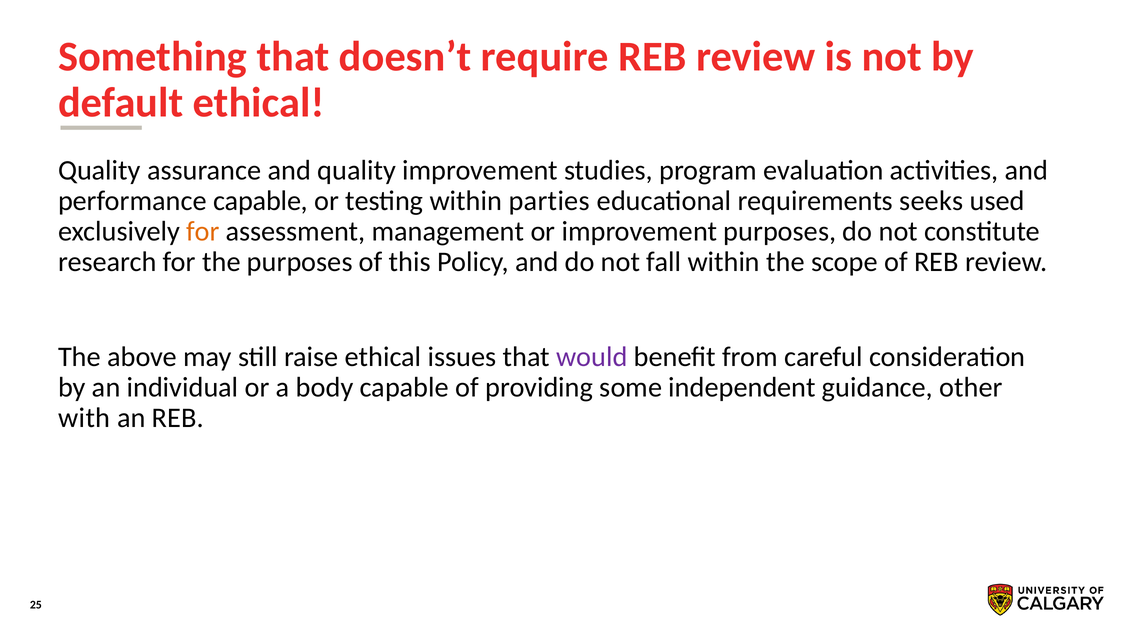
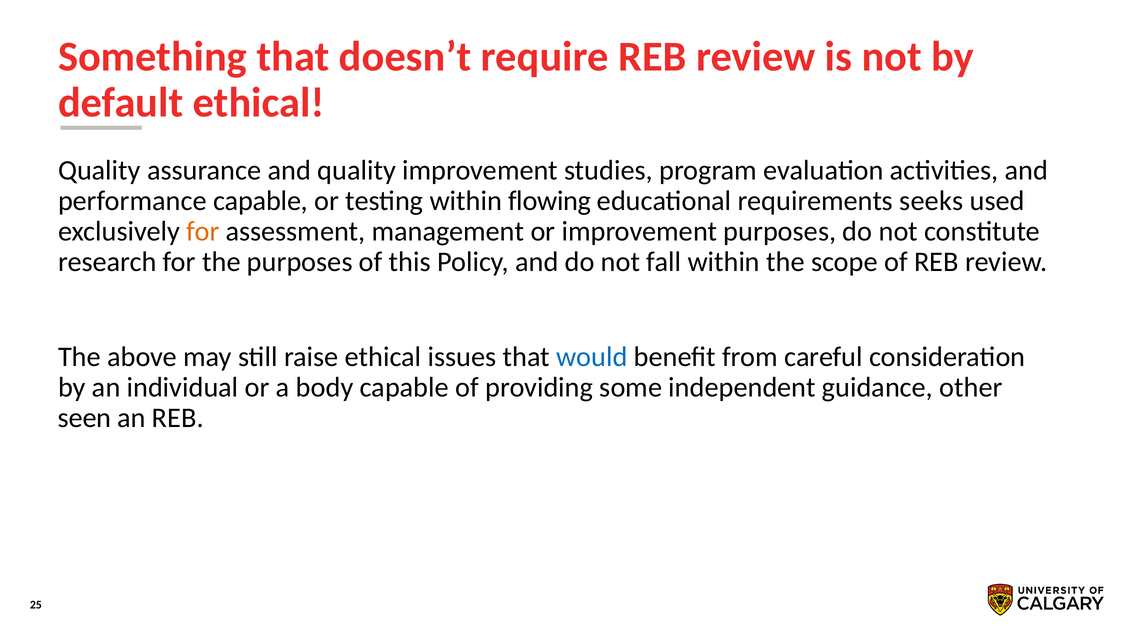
parties: parties -> flowing
would colour: purple -> blue
with: with -> seen
